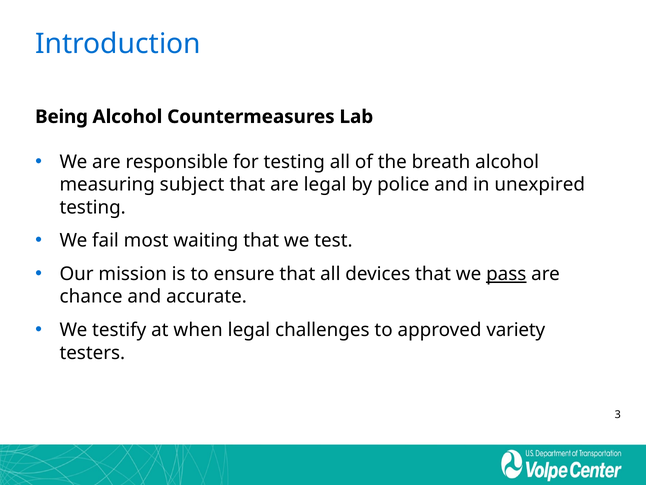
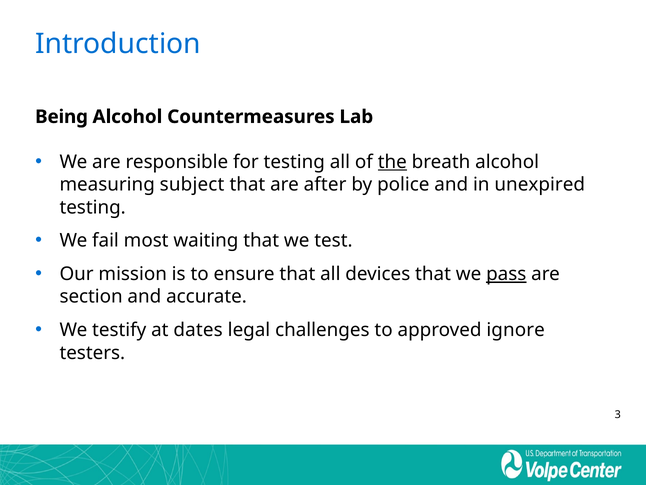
the underline: none -> present
are legal: legal -> after
chance: chance -> section
when: when -> dates
variety: variety -> ignore
